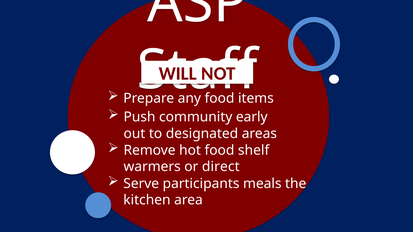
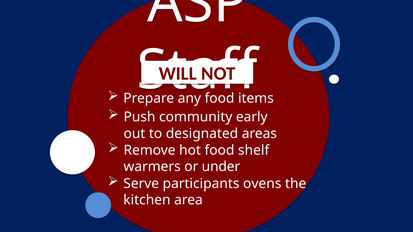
direct: direct -> under
meals: meals -> ovens
